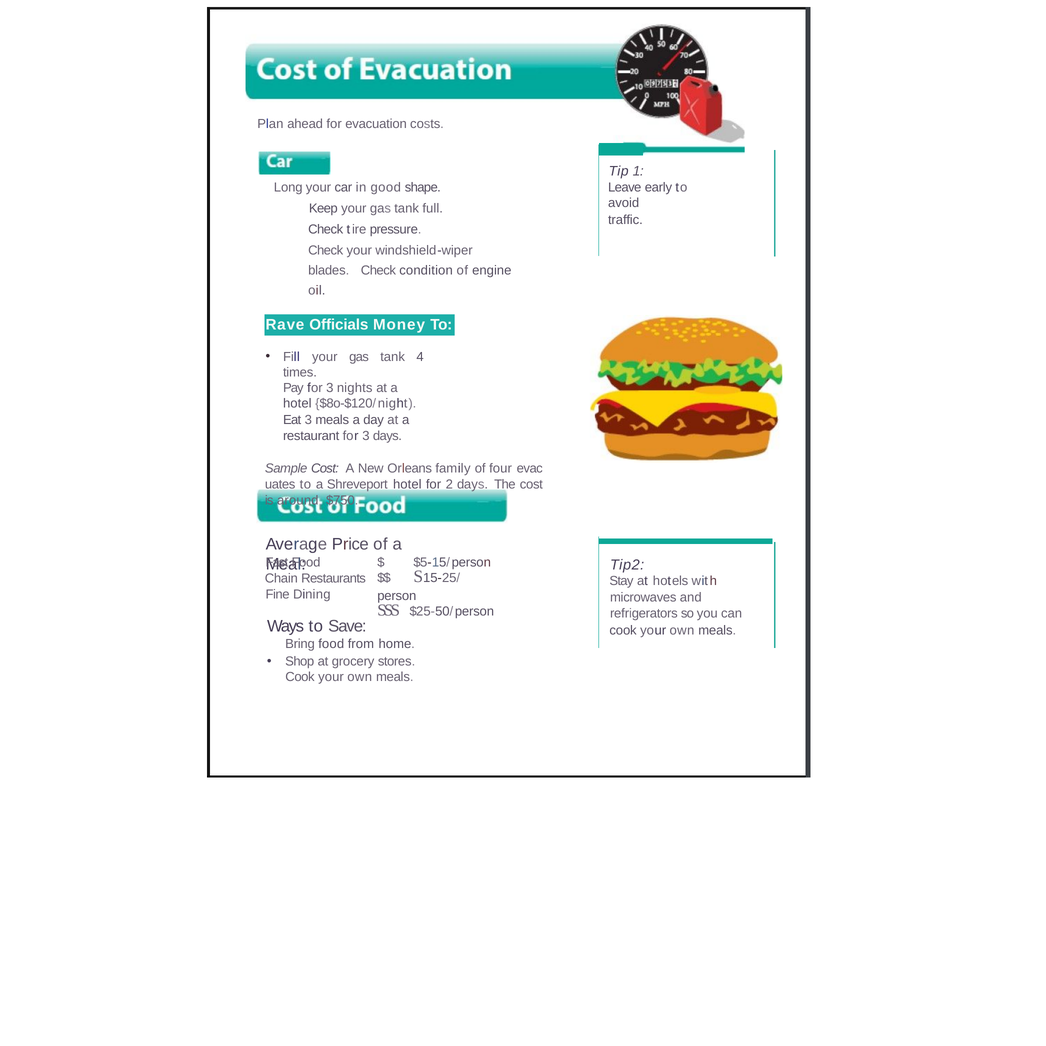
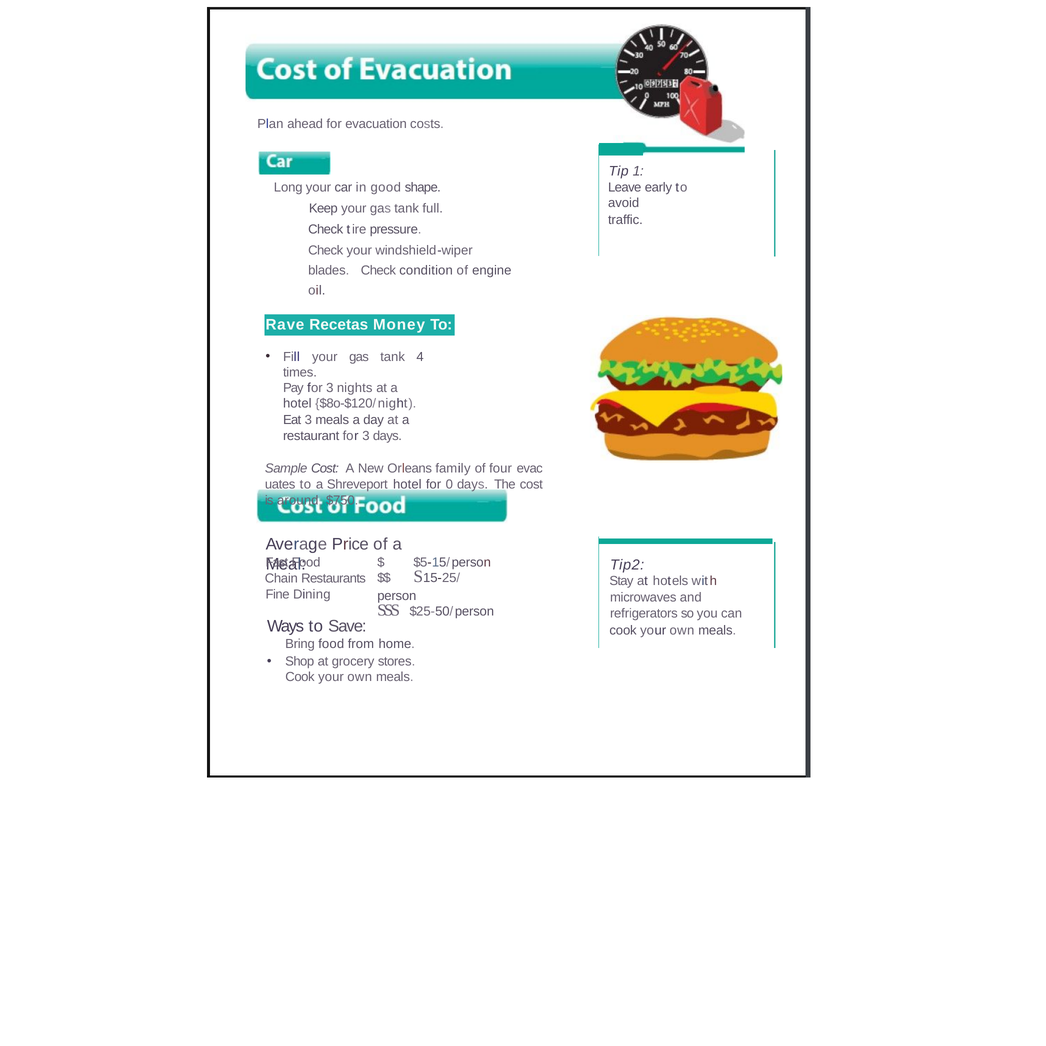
Officials: Officials -> Recetas
2: 2 -> 0
